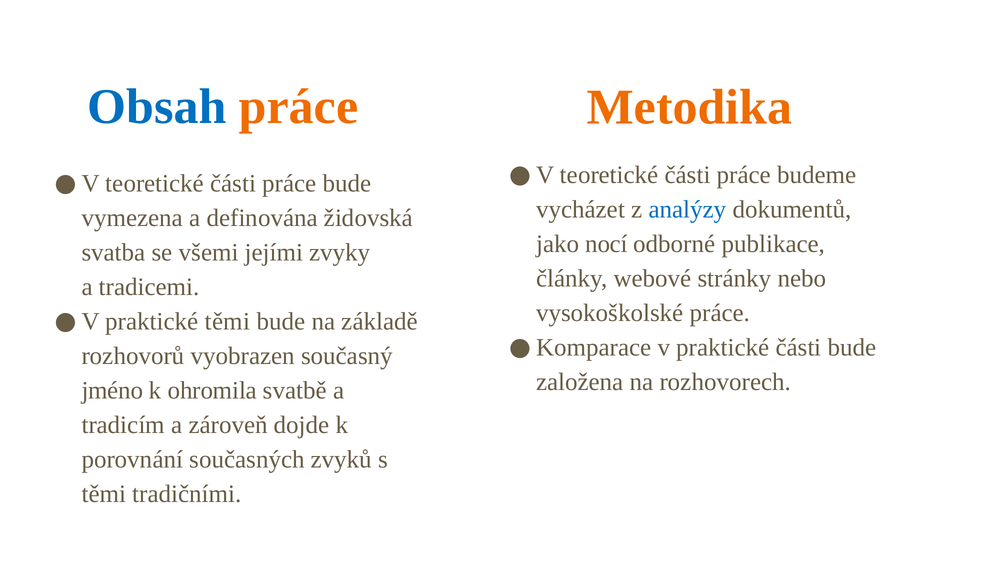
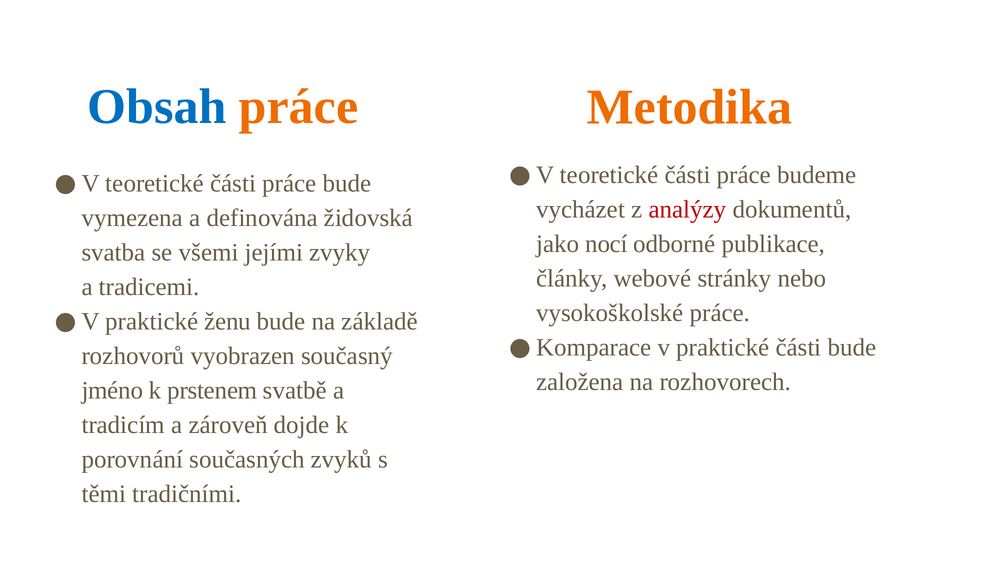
analýzy colour: blue -> red
praktické těmi: těmi -> ženu
ohromila: ohromila -> prstenem
